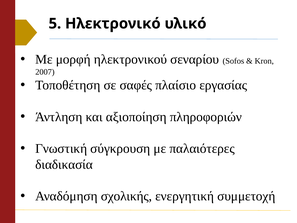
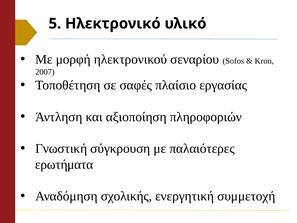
διαδικασία: διαδικασία -> ερωτήματα
